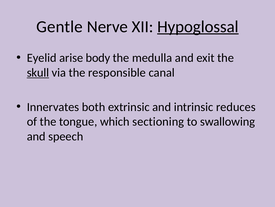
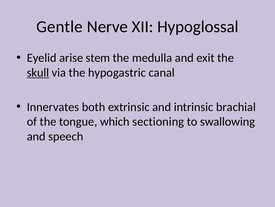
Hypoglossal underline: present -> none
body: body -> stem
responsible: responsible -> hypogastric
reduces: reduces -> brachial
